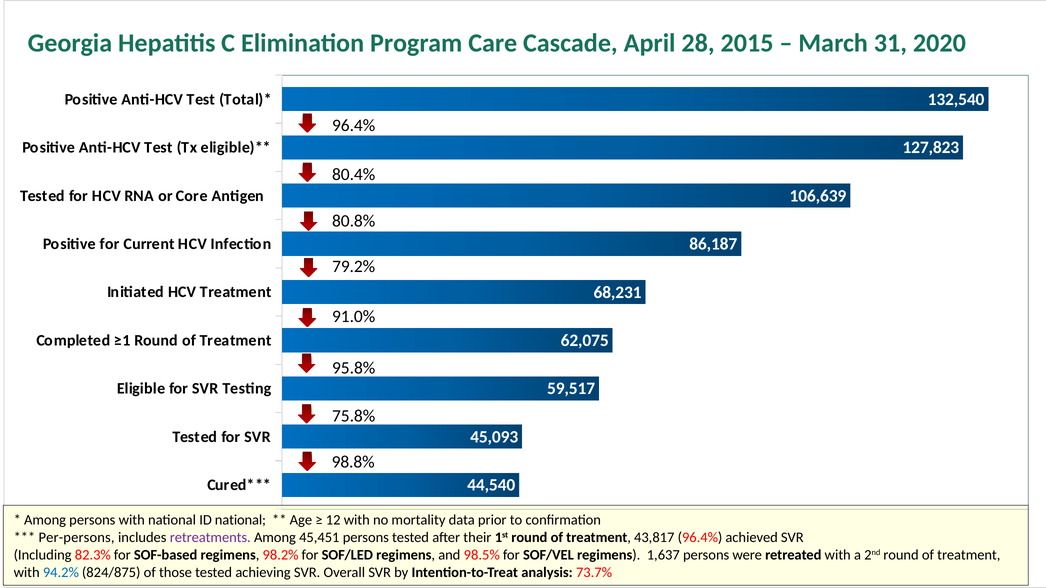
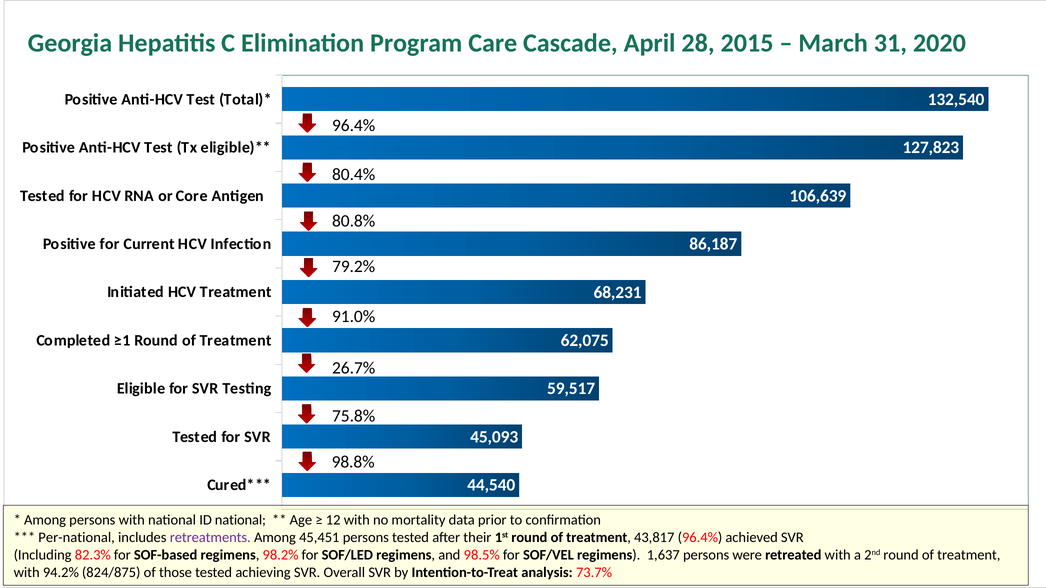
95.8%: 95.8% -> 26.7%
Per-persons: Per-persons -> Per-national
94.2% colour: blue -> black
